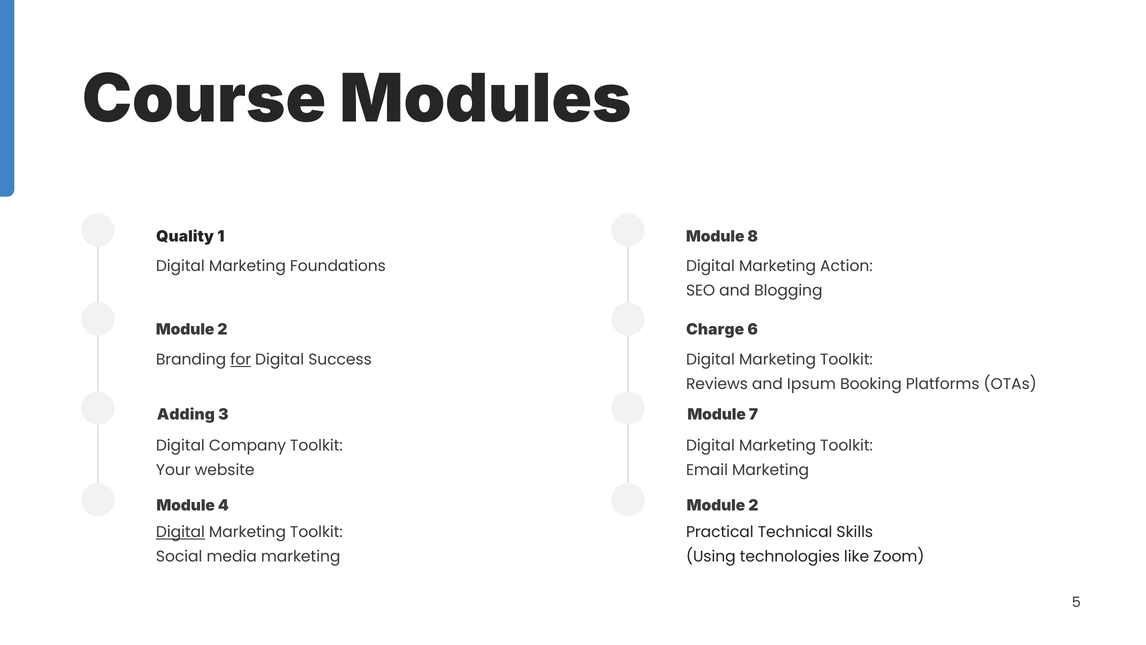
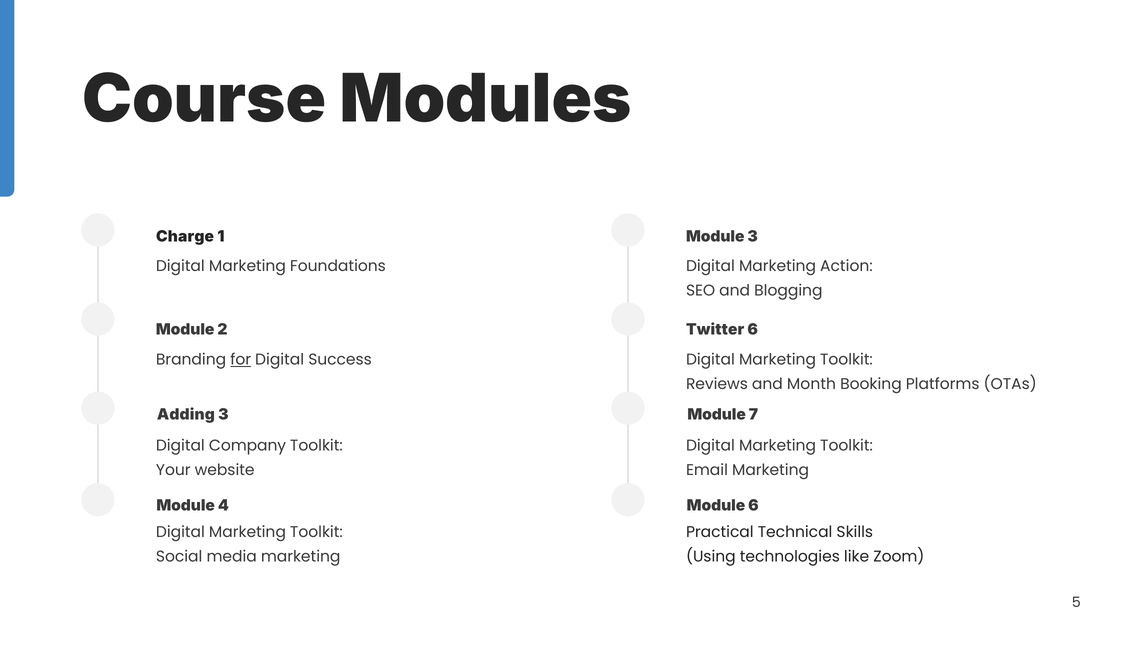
Quality: Quality -> Charge
Module 8: 8 -> 3
Charge: Charge -> Twitter
Ipsum: Ipsum -> Month
2 at (753, 505): 2 -> 6
Digital at (180, 532) underline: present -> none
